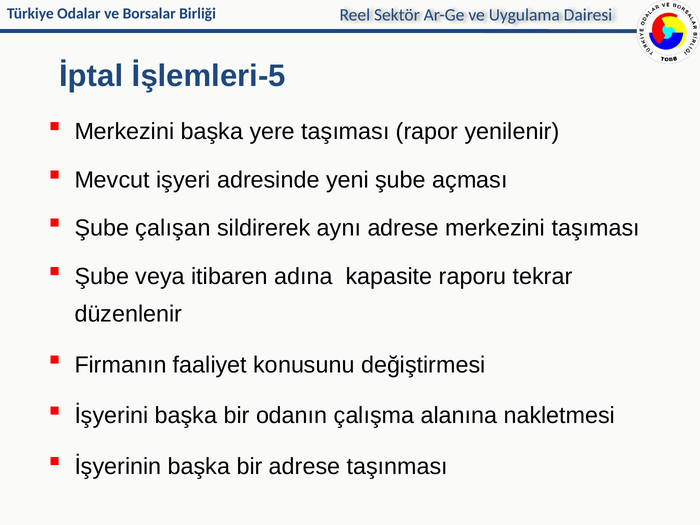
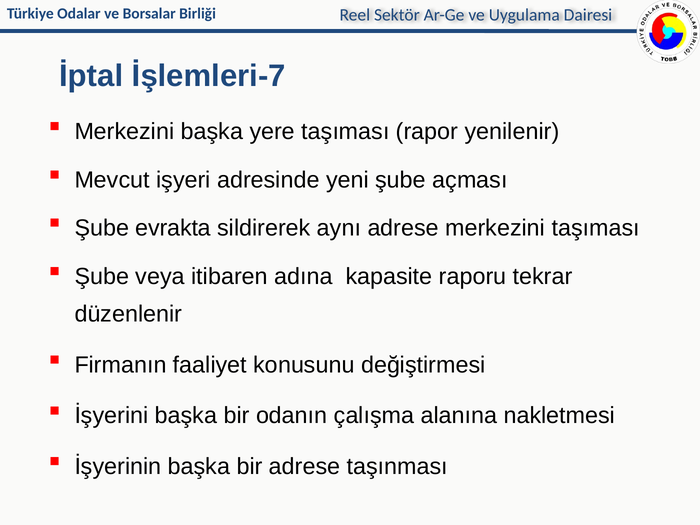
İşlemleri-5: İşlemleri-5 -> İşlemleri-7
çalışan: çalışan -> evrakta
